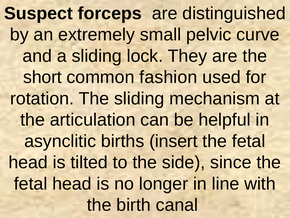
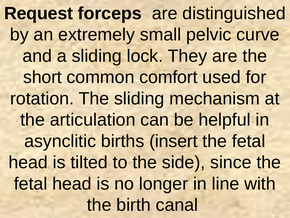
Suspect: Suspect -> Request
fashion: fashion -> comfort
